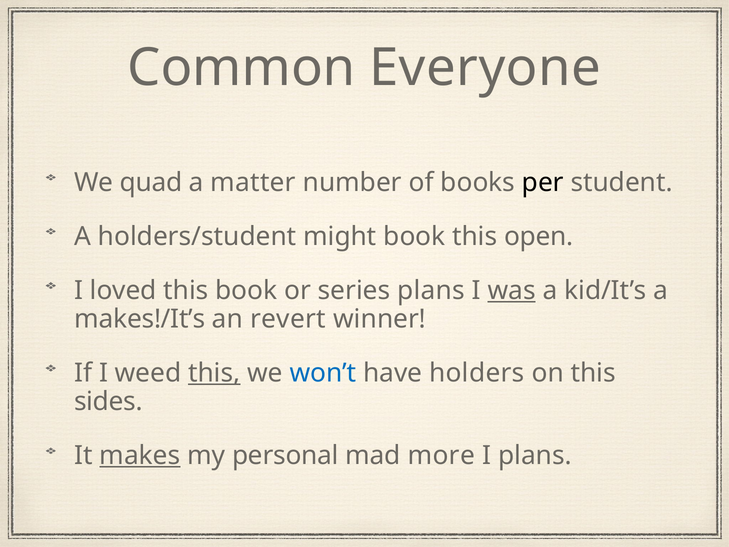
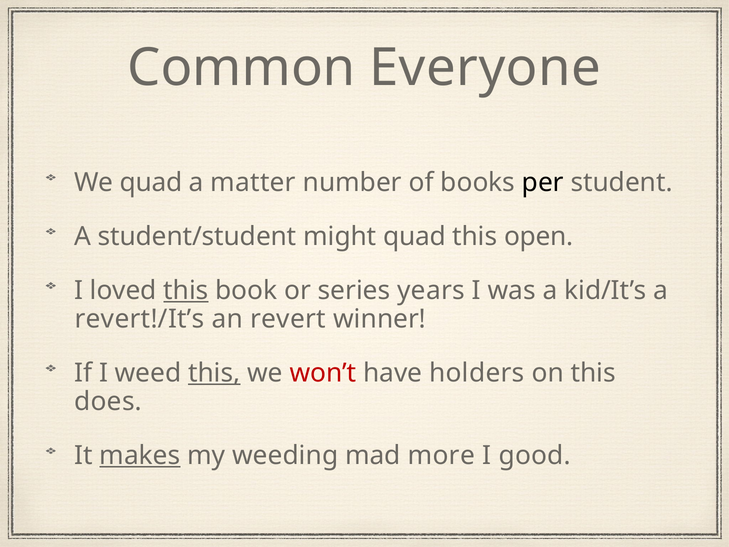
holders/student: holders/student -> student/student
might book: book -> quad
this at (186, 290) underline: none -> present
series plans: plans -> years
was underline: present -> none
makes!/It’s: makes!/It’s -> revert!/It’s
won’t colour: blue -> red
sides: sides -> does
personal: personal -> weeding
I plans: plans -> good
